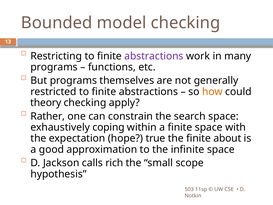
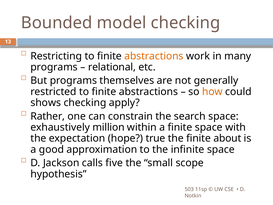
abstractions at (154, 56) colour: purple -> orange
functions: functions -> relational
theory: theory -> shows
coping: coping -> million
rich: rich -> five
